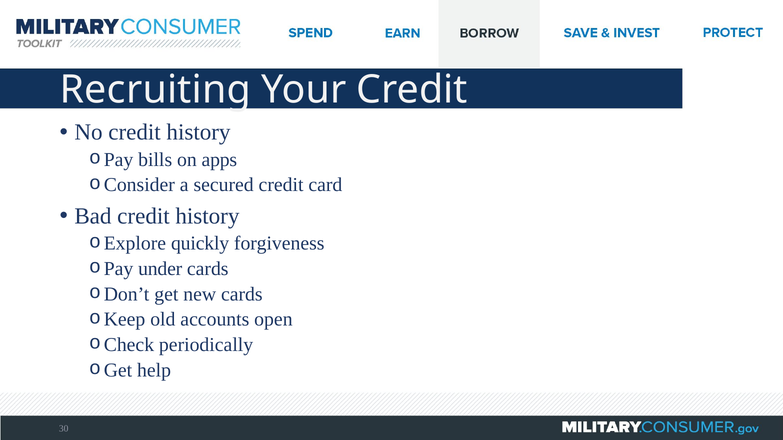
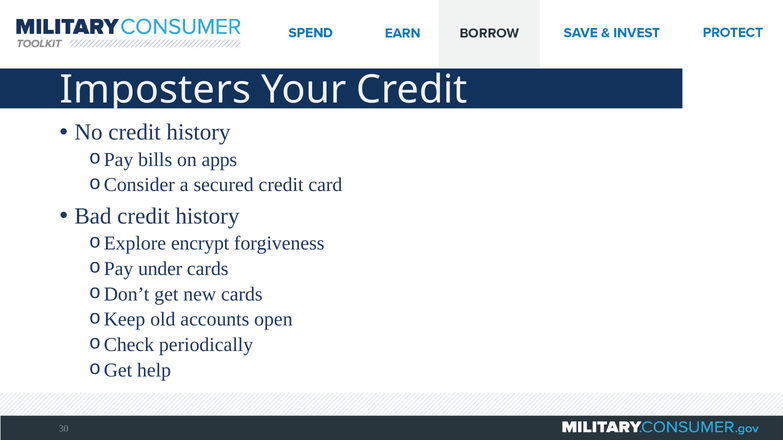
Recruiting: Recruiting -> Imposters
quickly: quickly -> encrypt
